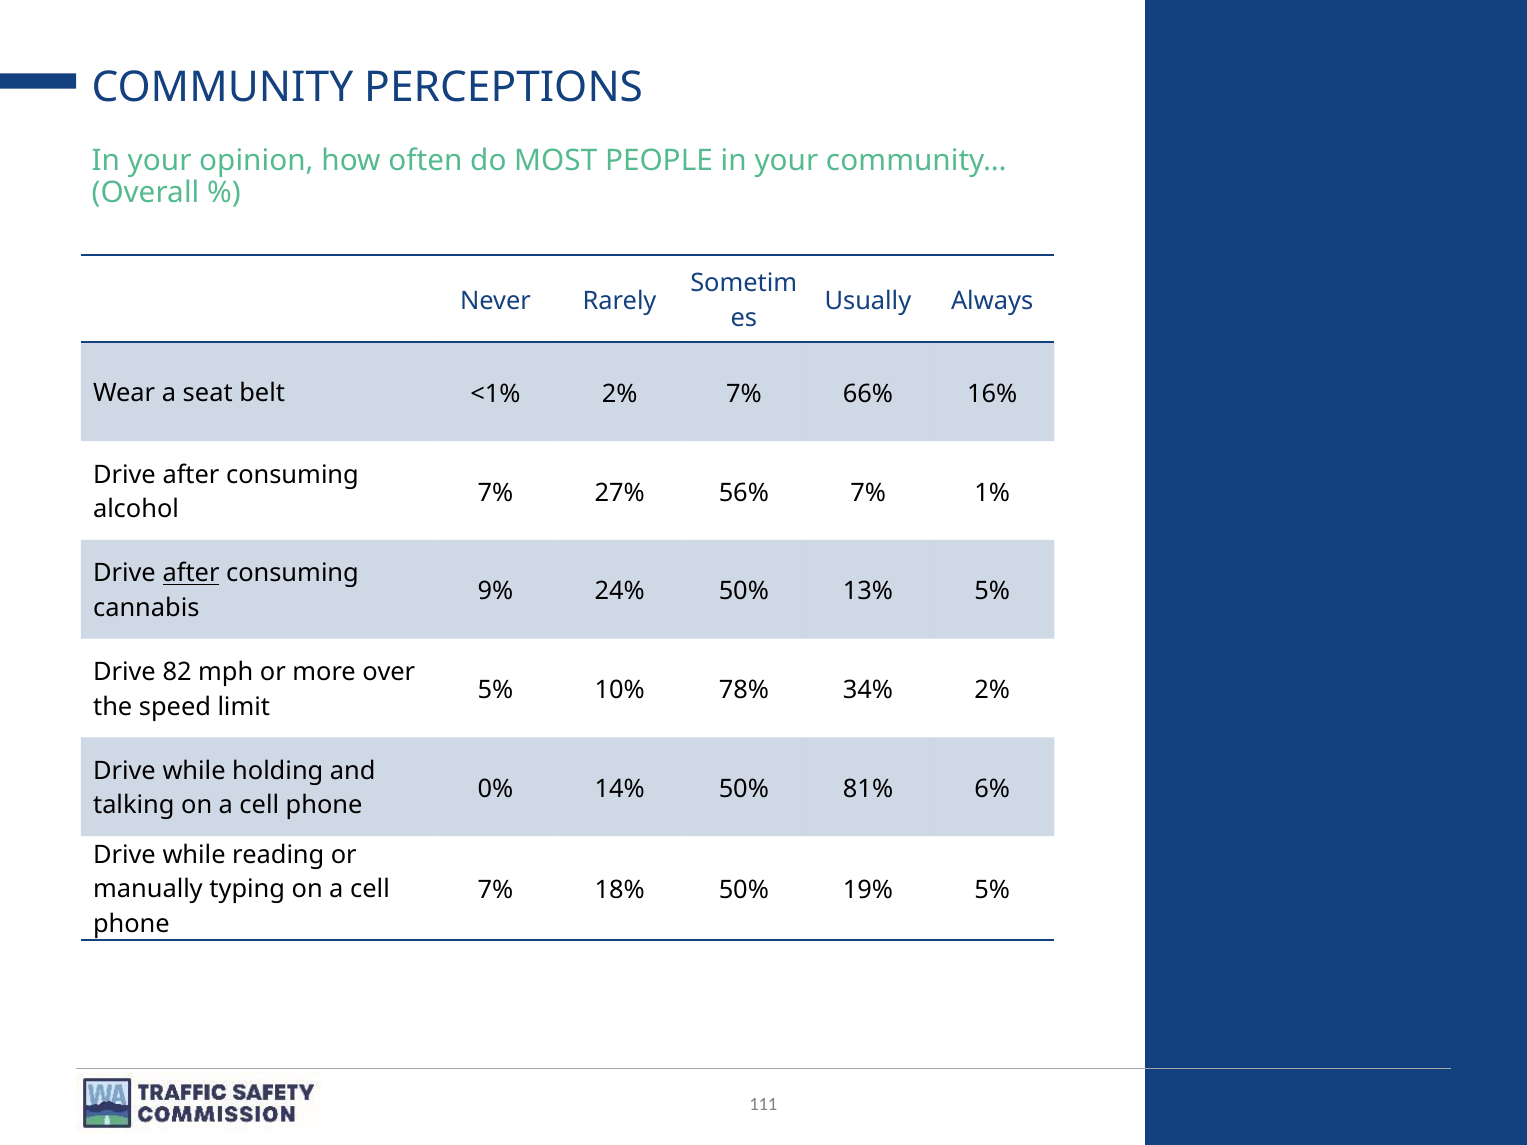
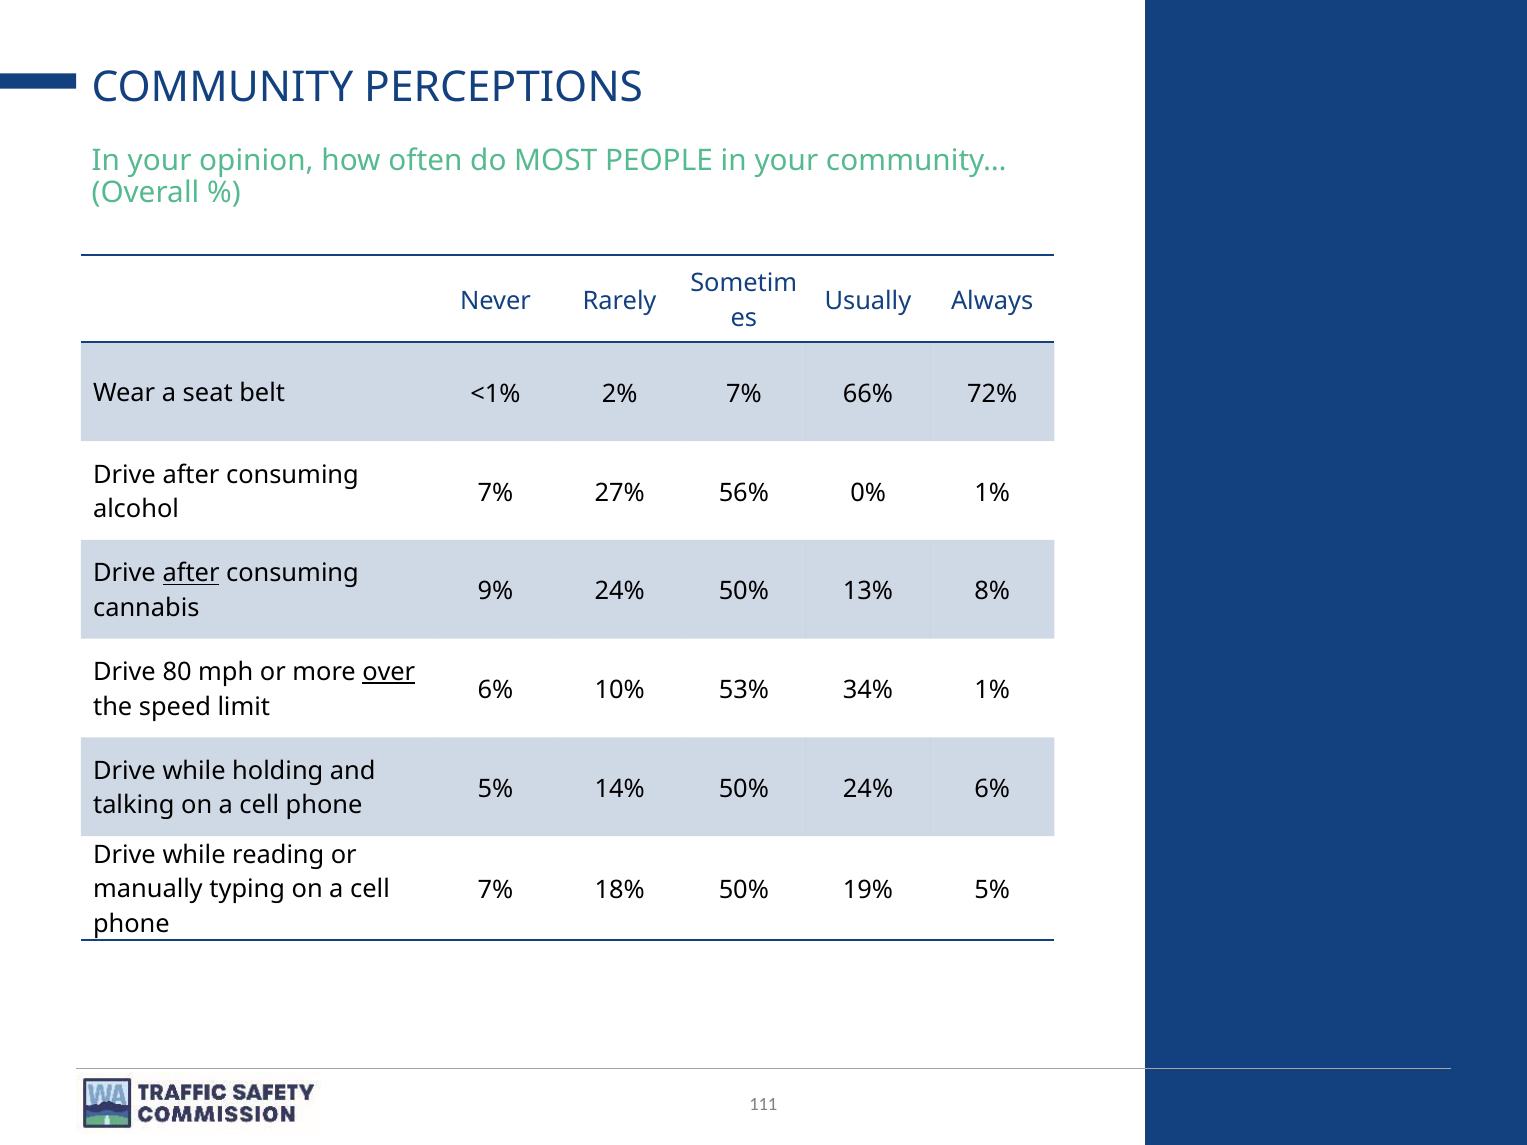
16%: 16% -> 72%
56% 7%: 7% -> 0%
13% 5%: 5% -> 8%
82: 82 -> 80
over underline: none -> present
5% at (495, 690): 5% -> 6%
78%: 78% -> 53%
34% 2%: 2% -> 1%
0% at (495, 789): 0% -> 5%
50% 81%: 81% -> 24%
